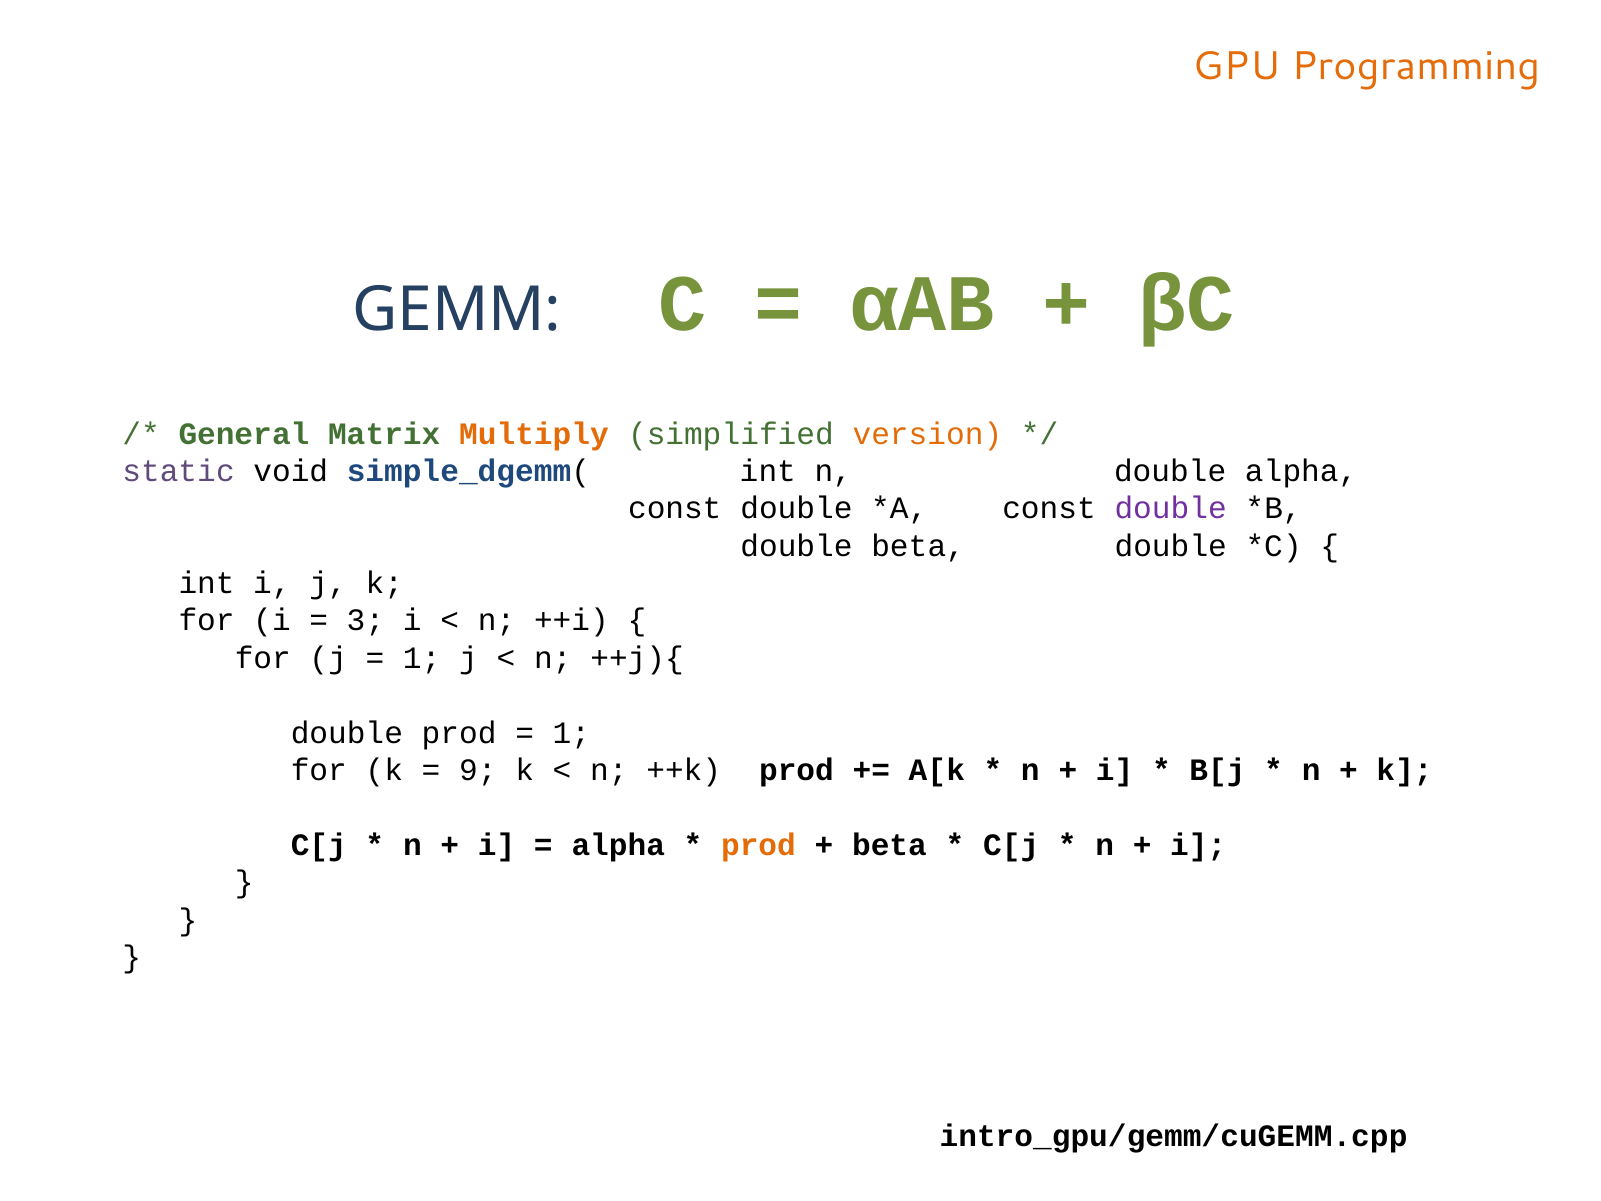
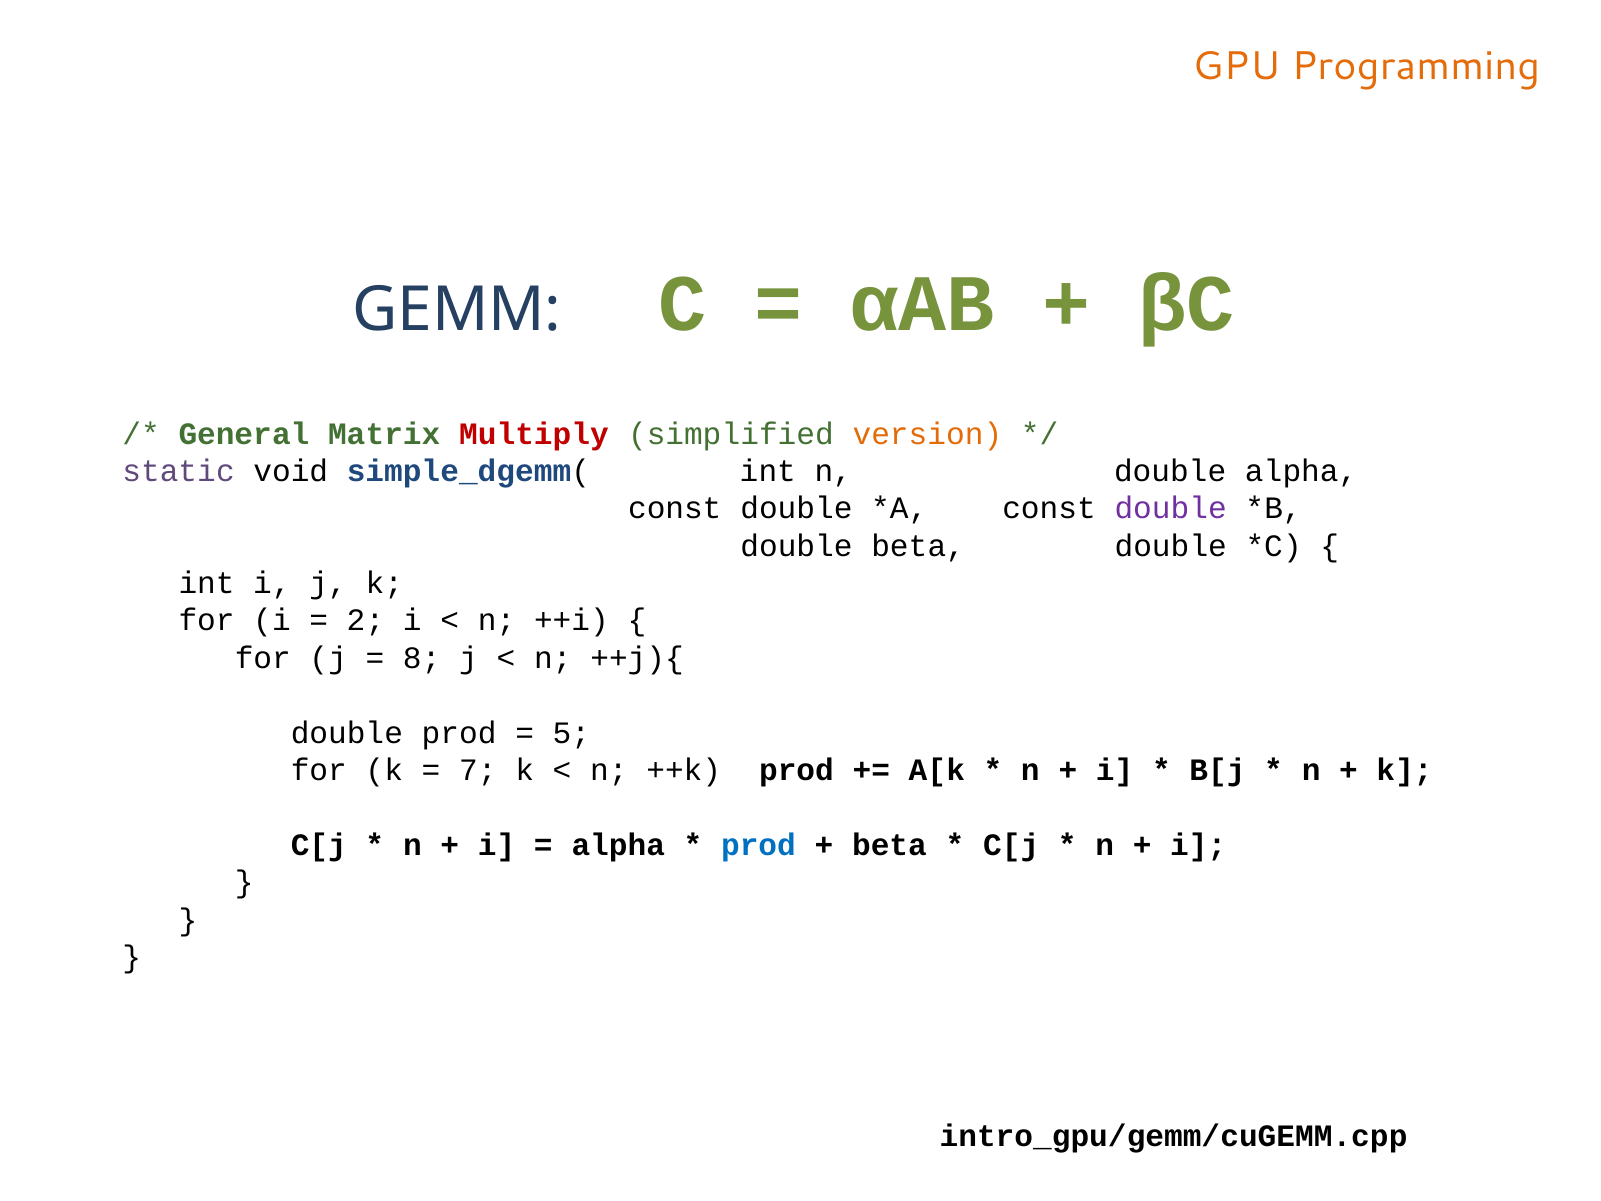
Multiply colour: orange -> red
3: 3 -> 2
1 at (422, 658): 1 -> 8
1 at (571, 733): 1 -> 5
9: 9 -> 7
prod at (758, 845) colour: orange -> blue
